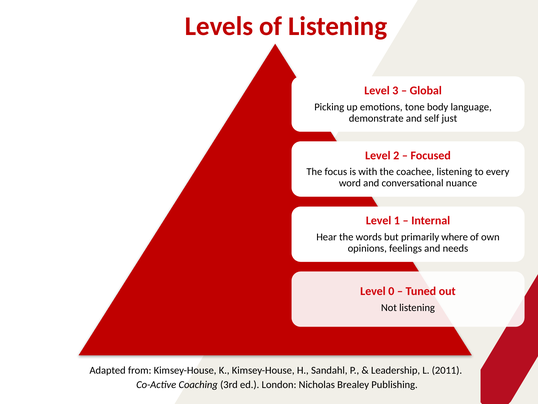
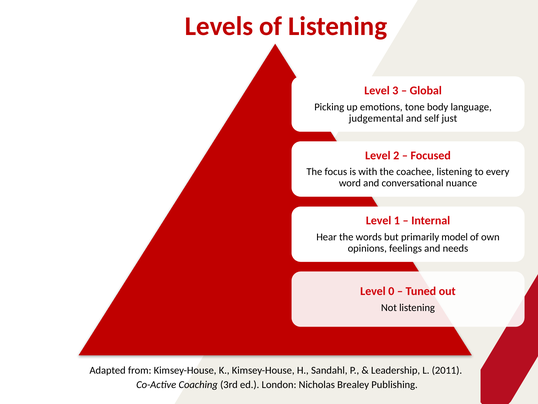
demonstrate: demonstrate -> judgemental
where: where -> model
